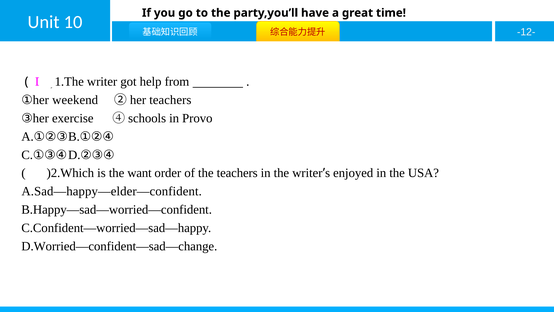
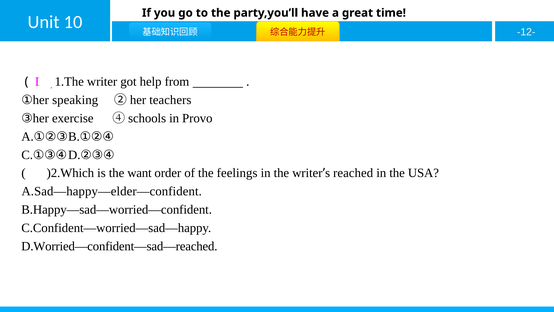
weekend: weekend -> speaking
the teachers: teachers -> feelings
enjoyed: enjoyed -> reached
D.Worried—confident—sad—change: D.Worried—confident—sad—change -> D.Worried—confident—sad—reached
